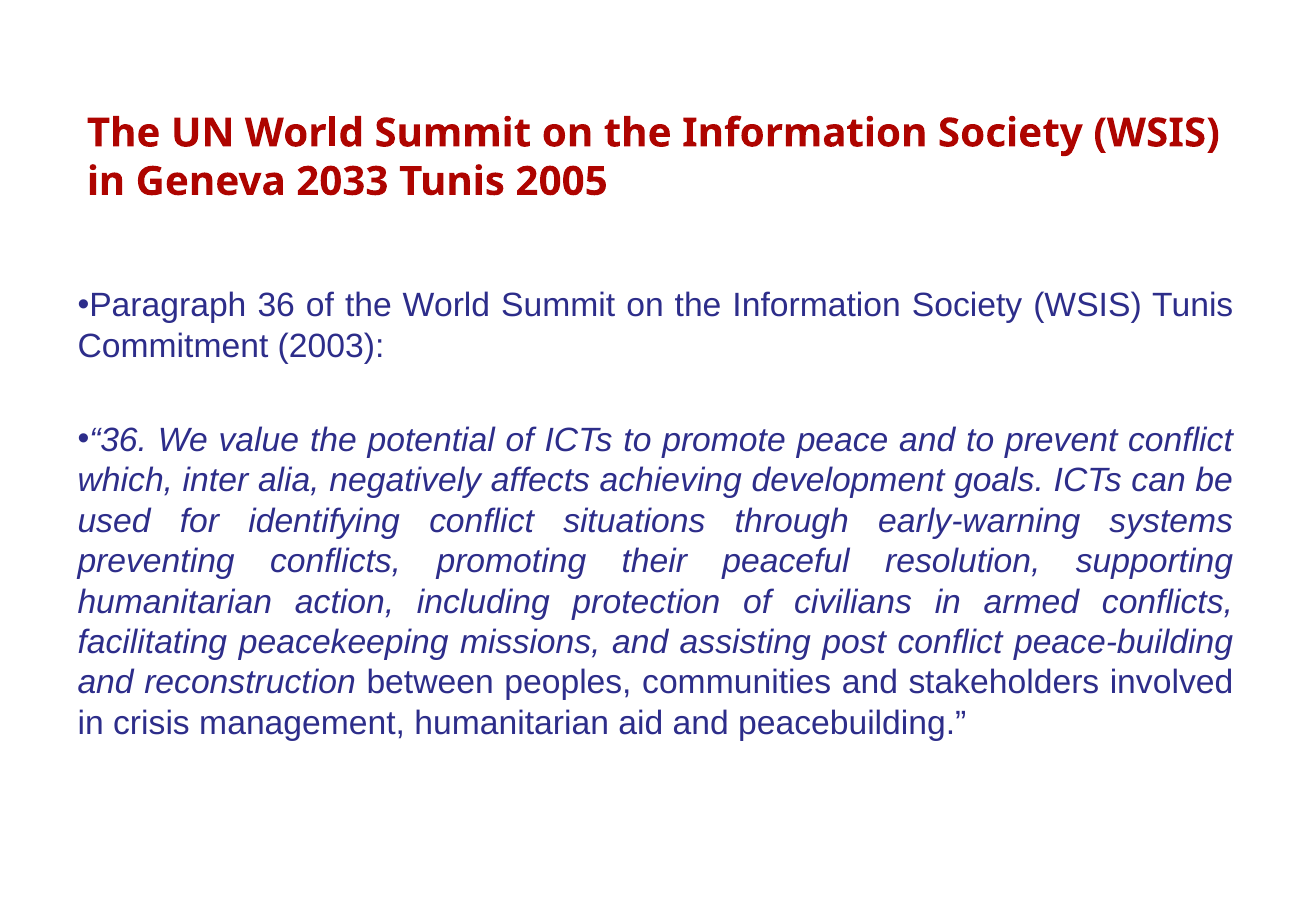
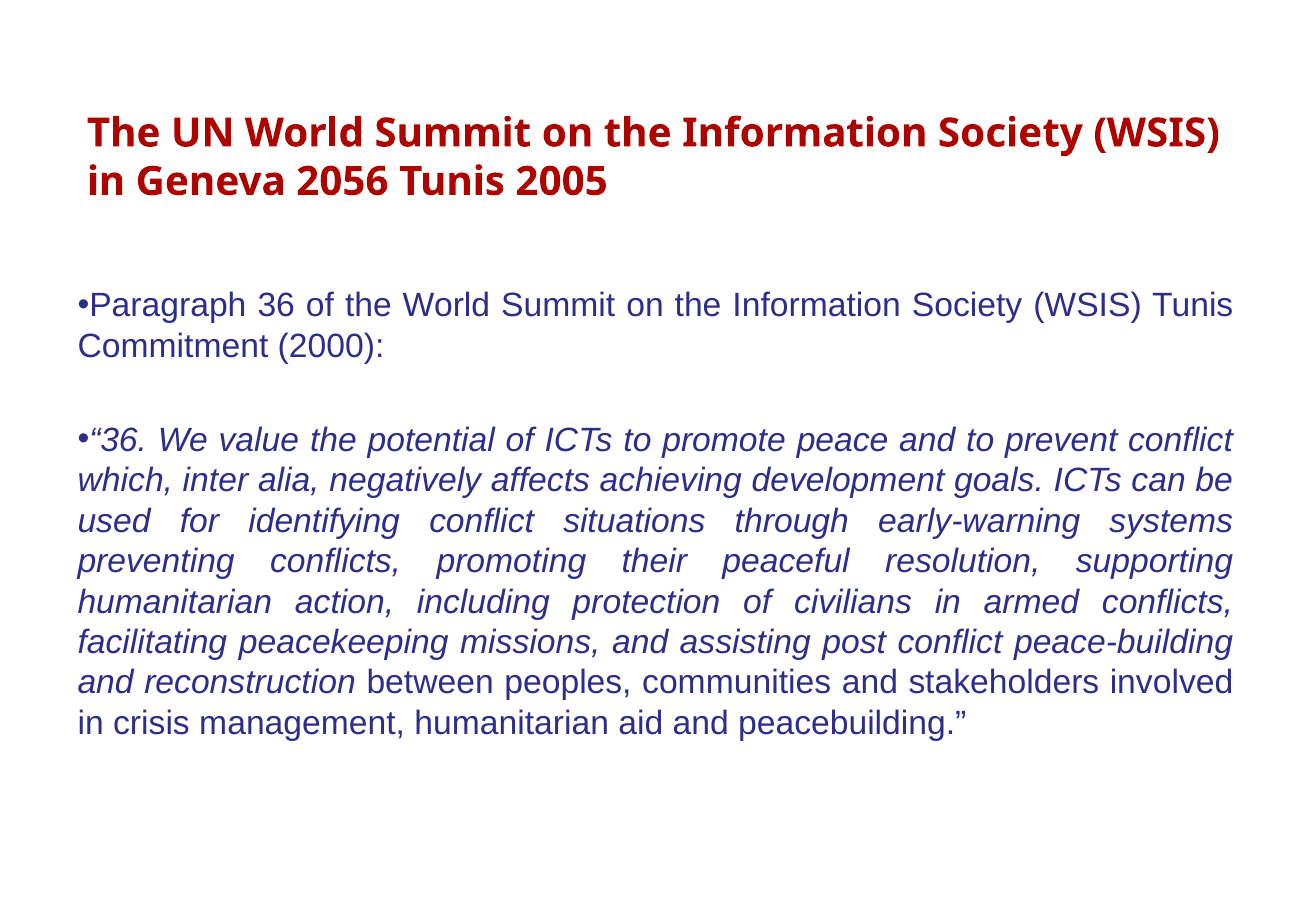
2033: 2033 -> 2056
2003: 2003 -> 2000
